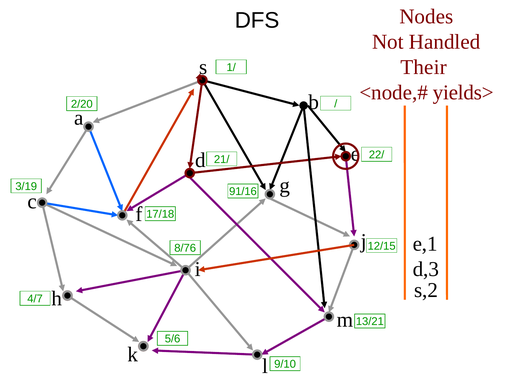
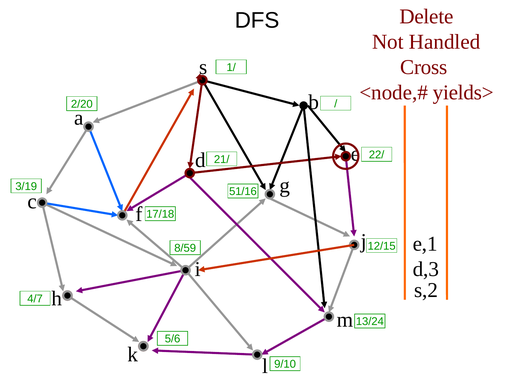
Nodes: Nodes -> Delete
Their: Their -> Cross
91/16: 91/16 -> 51/16
8/76: 8/76 -> 8/59
13/21: 13/21 -> 13/24
